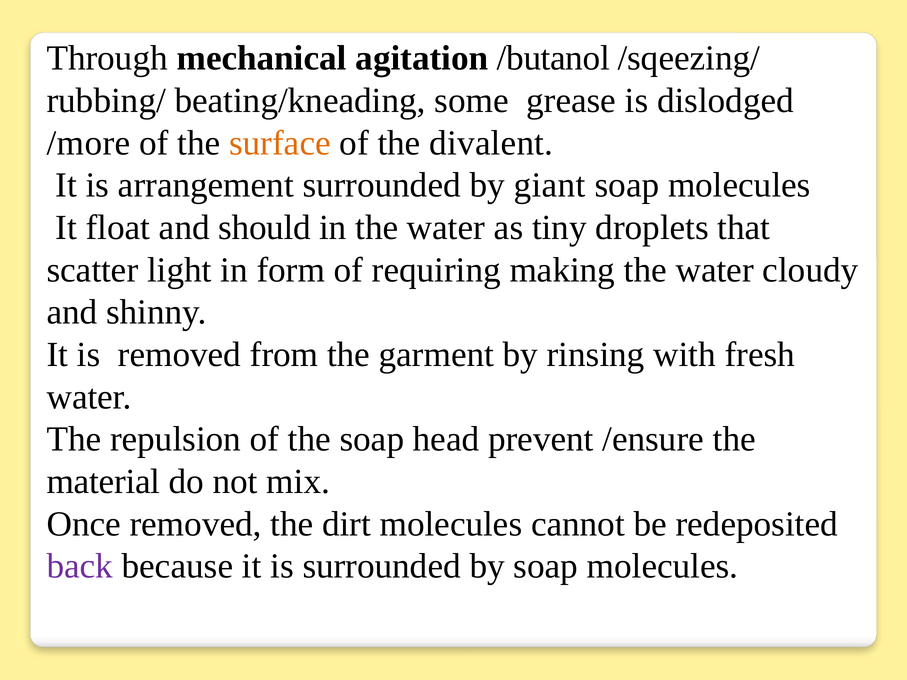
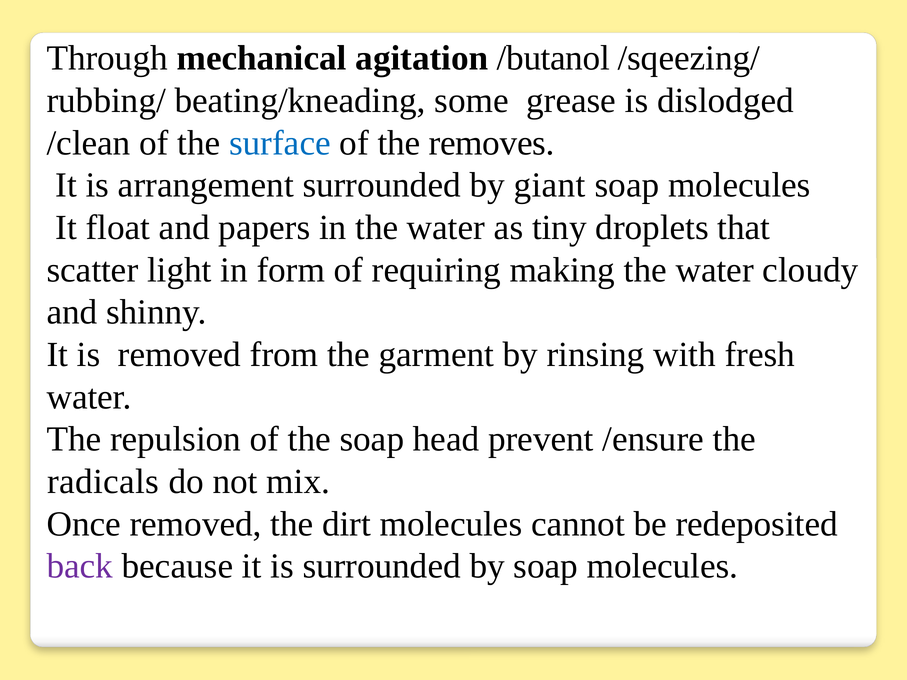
/more: /more -> /clean
surface colour: orange -> blue
divalent: divalent -> removes
should: should -> papers
material: material -> radicals
